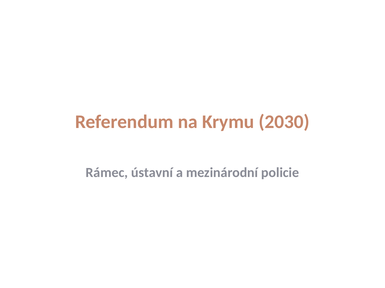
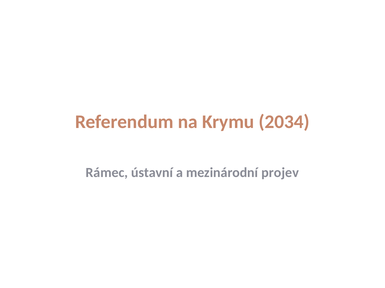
2030: 2030 -> 2034
policie: policie -> projev
